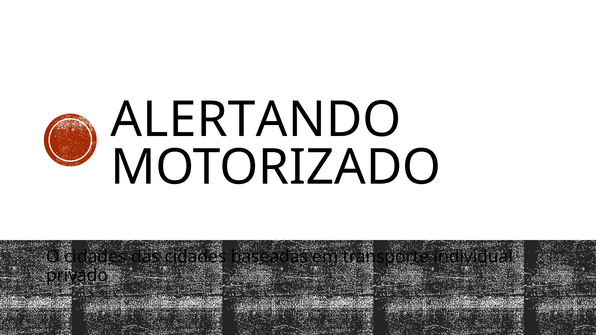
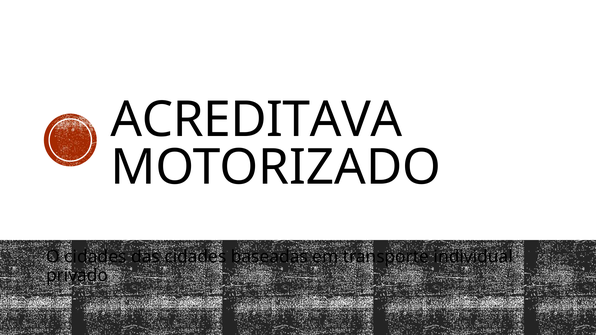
ALERTANDO: ALERTANDO -> ACREDITAVA
